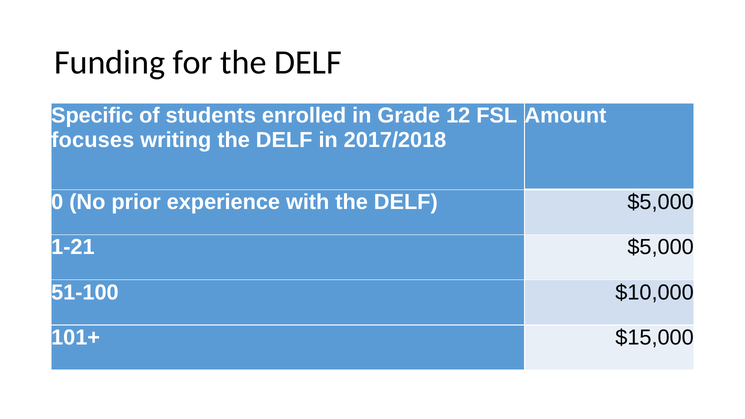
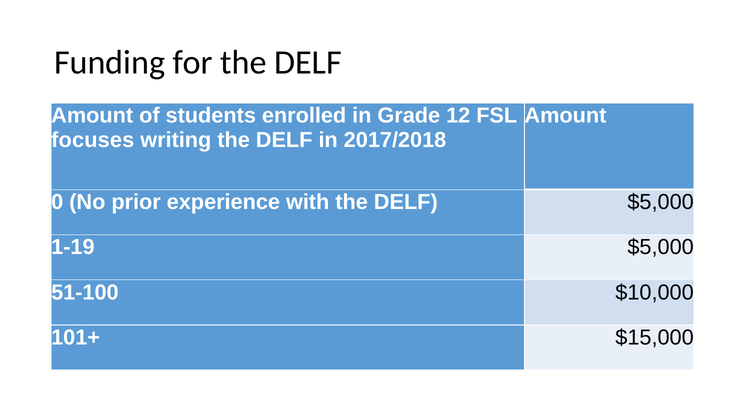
Specific at (92, 116): Specific -> Amount
1-21: 1-21 -> 1-19
